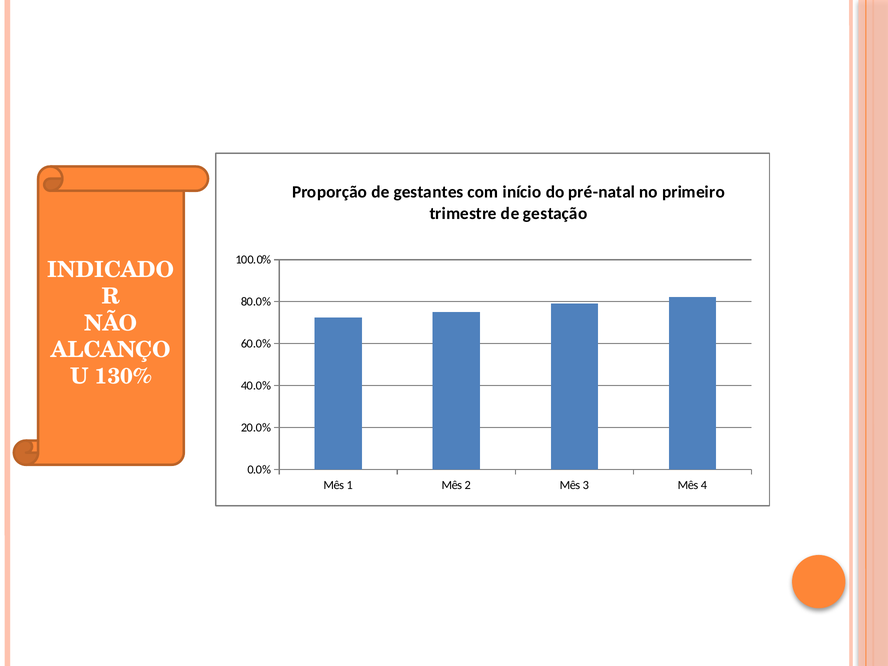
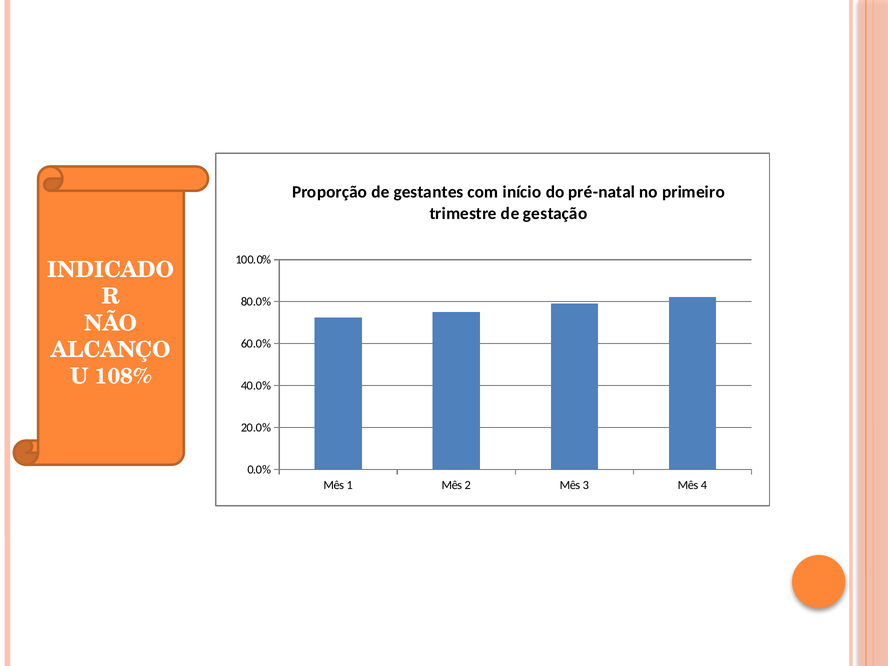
130%: 130% -> 108%
